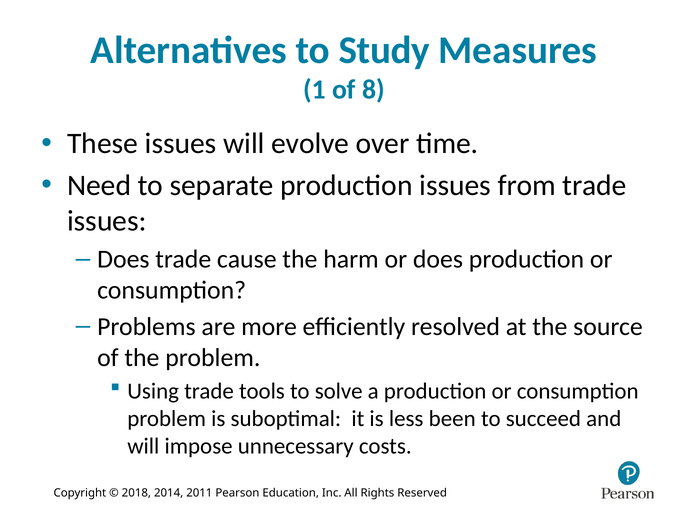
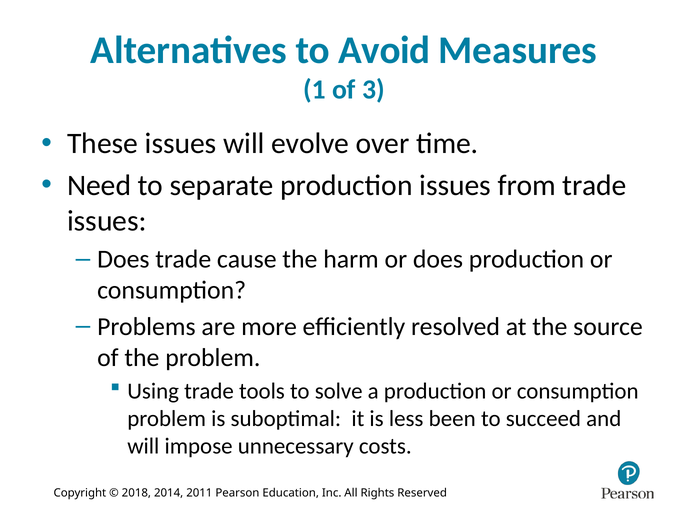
Study: Study -> Avoid
8: 8 -> 3
